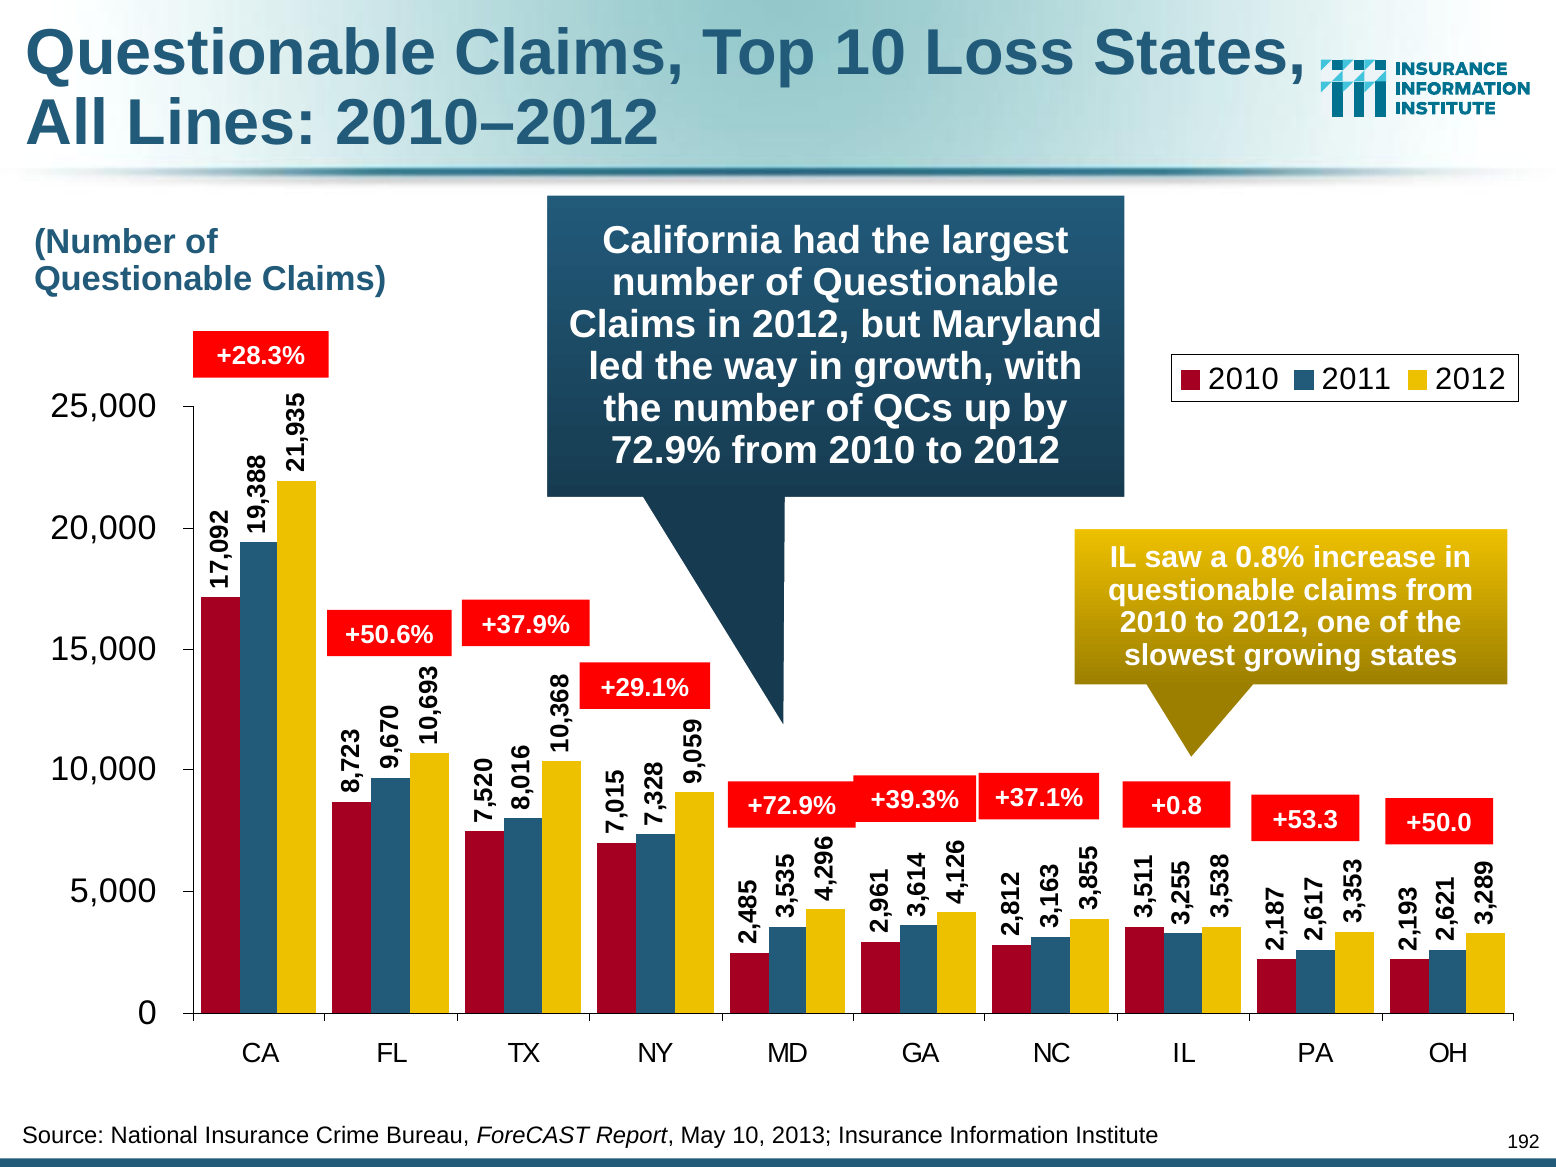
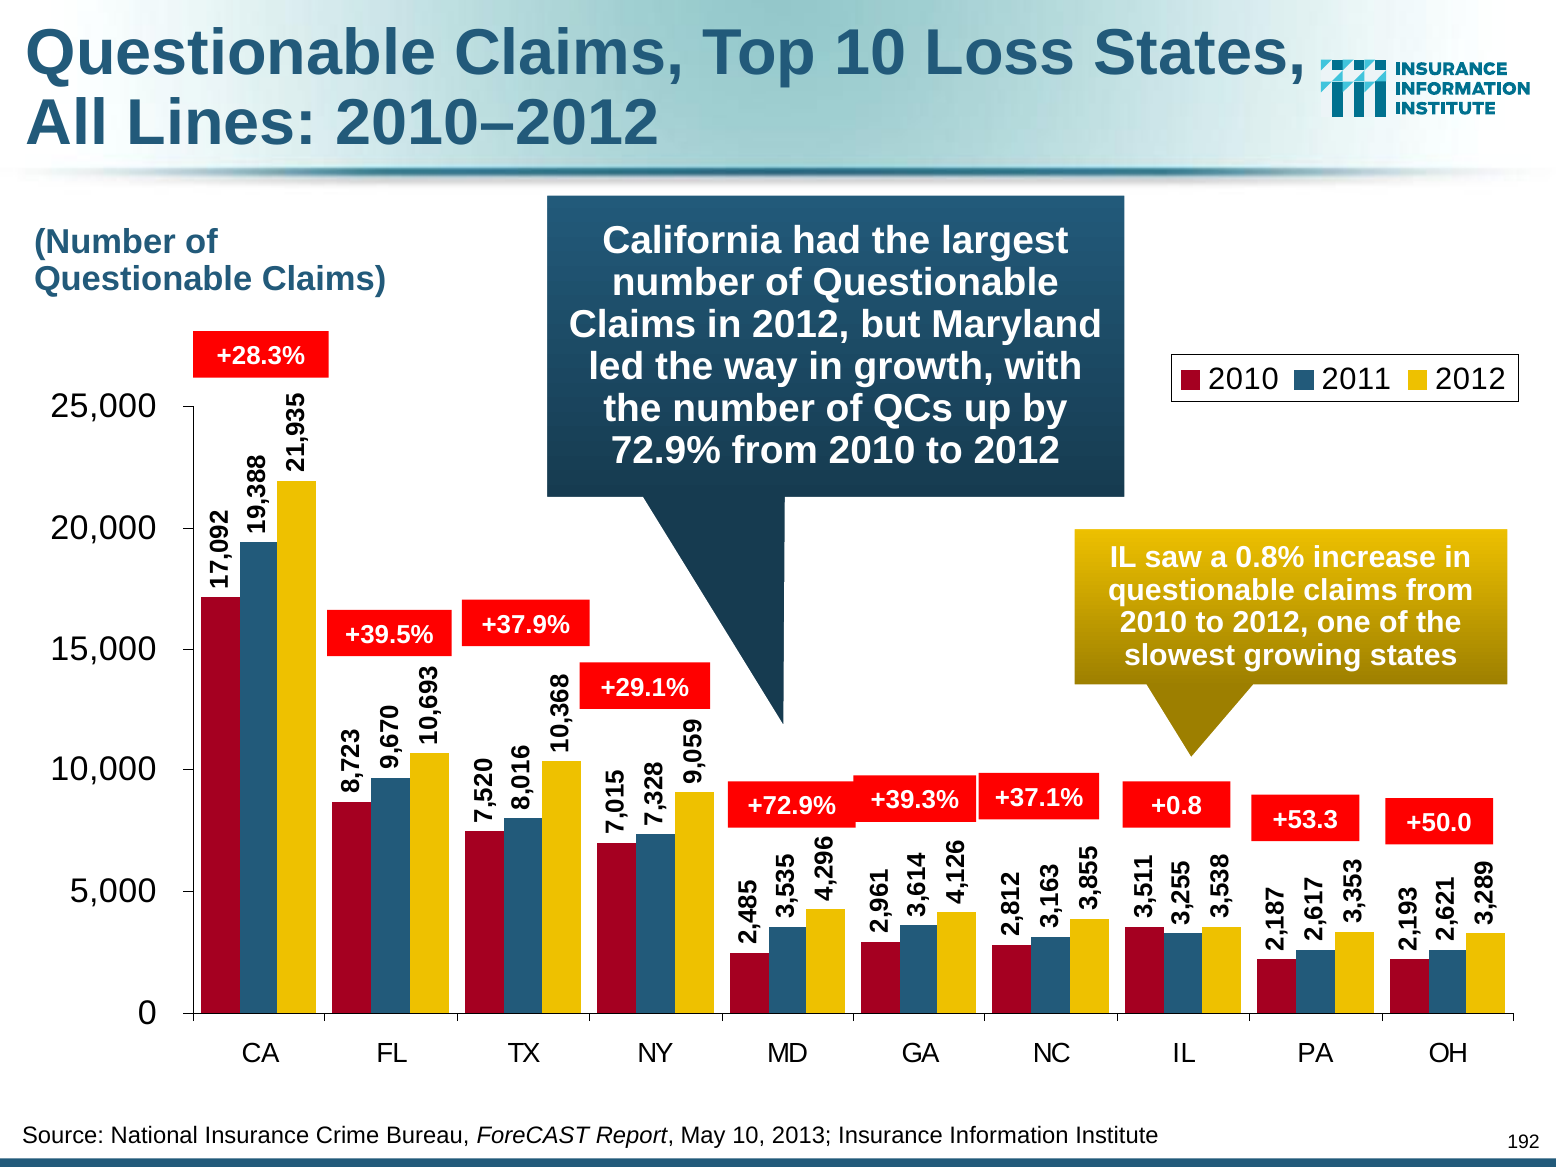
+50.6%: +50.6% -> +39.5%
